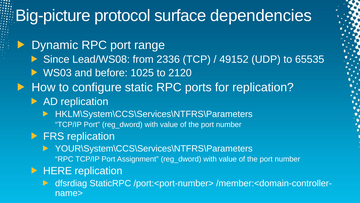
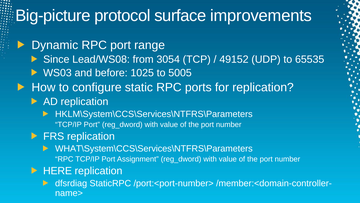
dependencies: dependencies -> improvements
2336: 2336 -> 3054
2120: 2120 -> 5005
YOUR\System\CCS\Services\NTFRS\Parameters: YOUR\System\CCS\Services\NTFRS\Parameters -> WHAT\System\CCS\Services\NTFRS\Parameters
